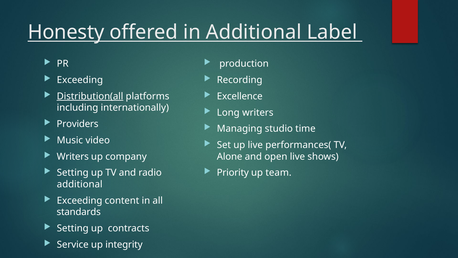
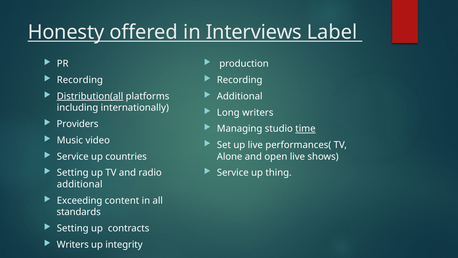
in Additional: Additional -> Interviews
Exceeding at (80, 80): Exceeding -> Recording
Excellence at (240, 96): Excellence -> Additional
time underline: none -> present
Writers at (73, 156): Writers -> Service
company: company -> countries
Priority at (233, 173): Priority -> Service
team: team -> thing
Service at (73, 244): Service -> Writers
